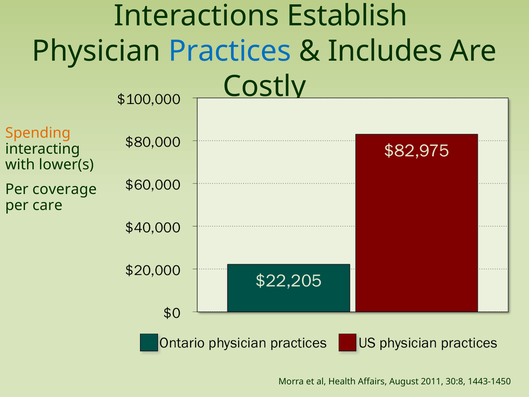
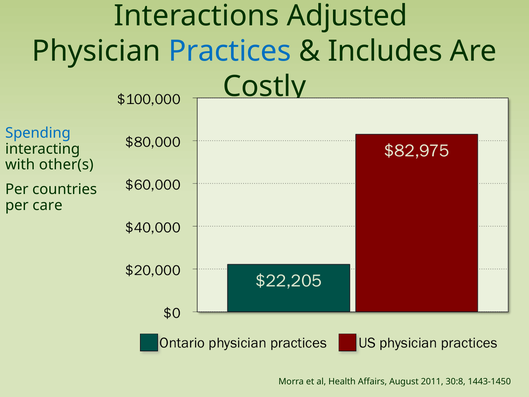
Establish: Establish -> Adjusted
Spending colour: orange -> blue
lower(s: lower(s -> other(s
coverage: coverage -> countries
